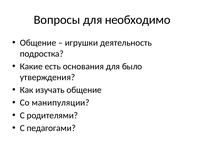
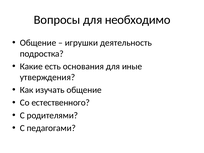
было: было -> иные
манипуляции: манипуляции -> естественного
